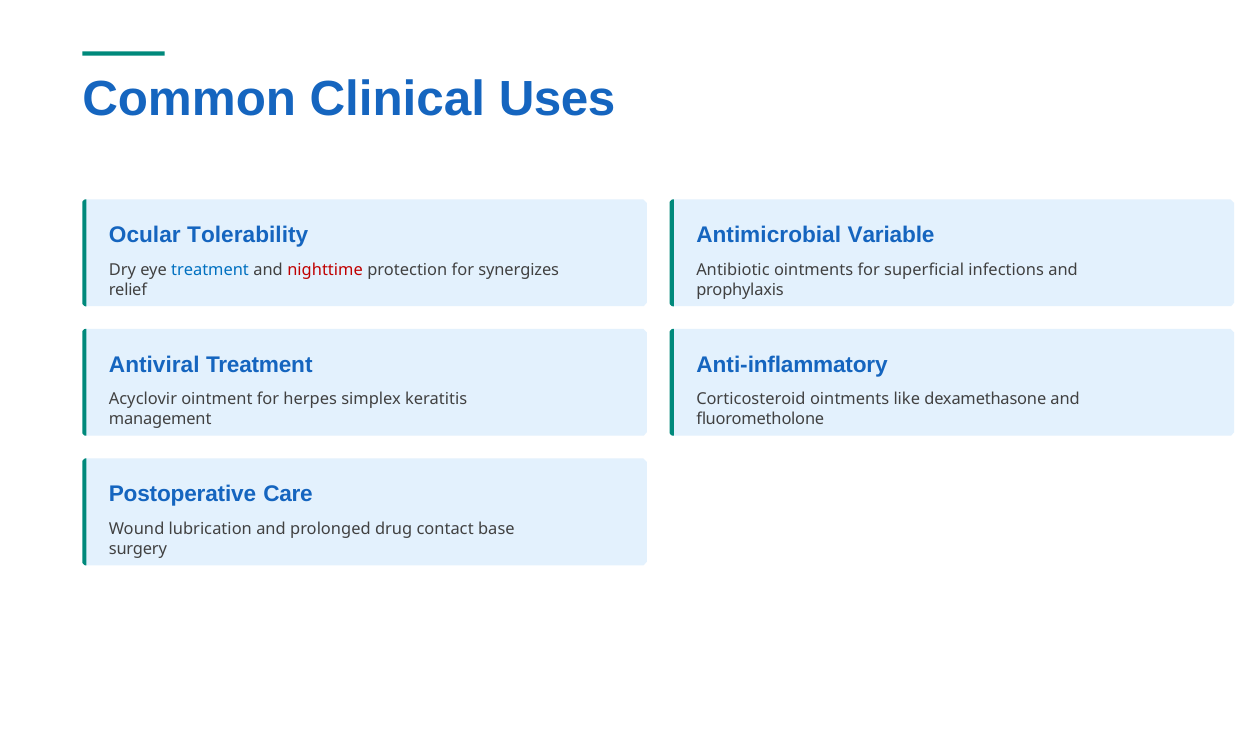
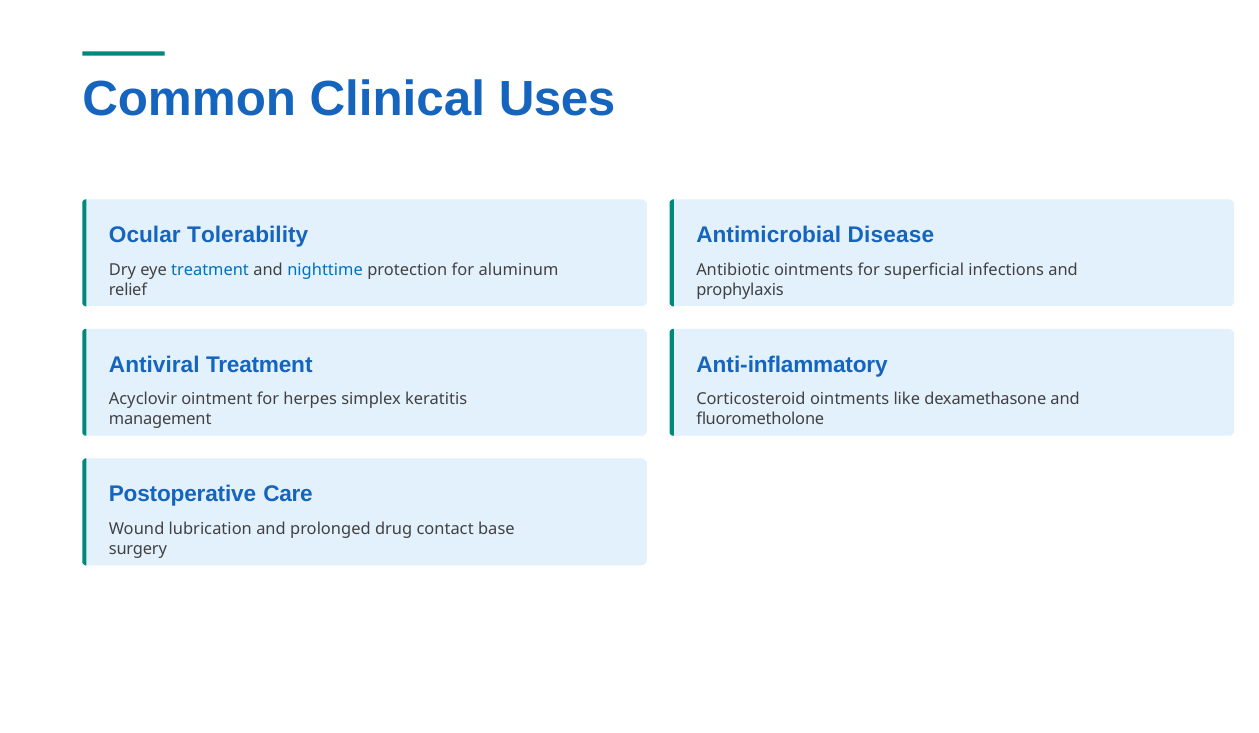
Variable: Variable -> Disease
nighttime colour: red -> blue
synergizes: synergizes -> aluminum
